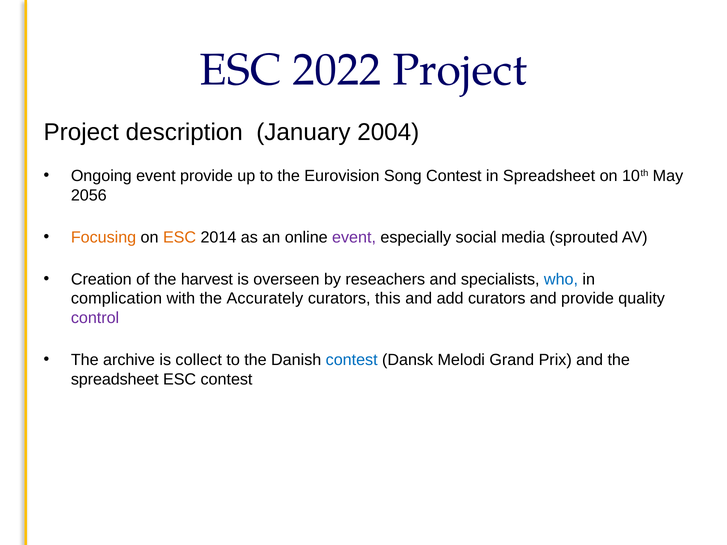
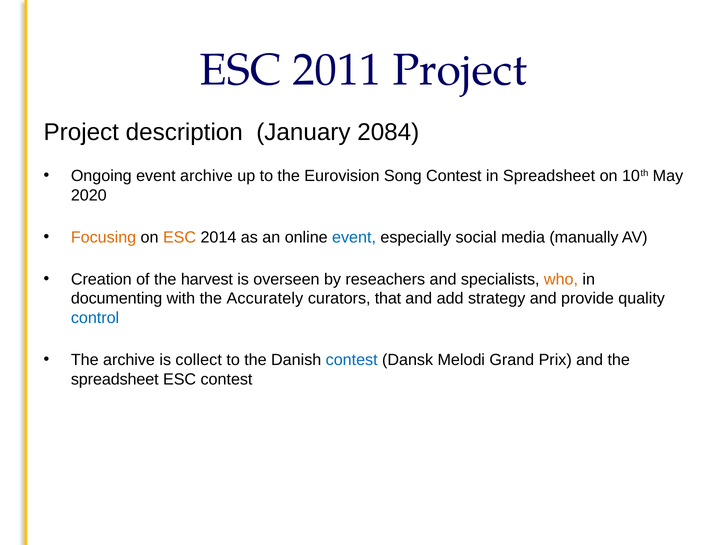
2022: 2022 -> 2011
2004: 2004 -> 2084
event provide: provide -> archive
2056: 2056 -> 2020
event at (354, 237) colour: purple -> blue
sprouted: sprouted -> manually
who colour: blue -> orange
complication: complication -> documenting
this: this -> that
add curators: curators -> strategy
control colour: purple -> blue
